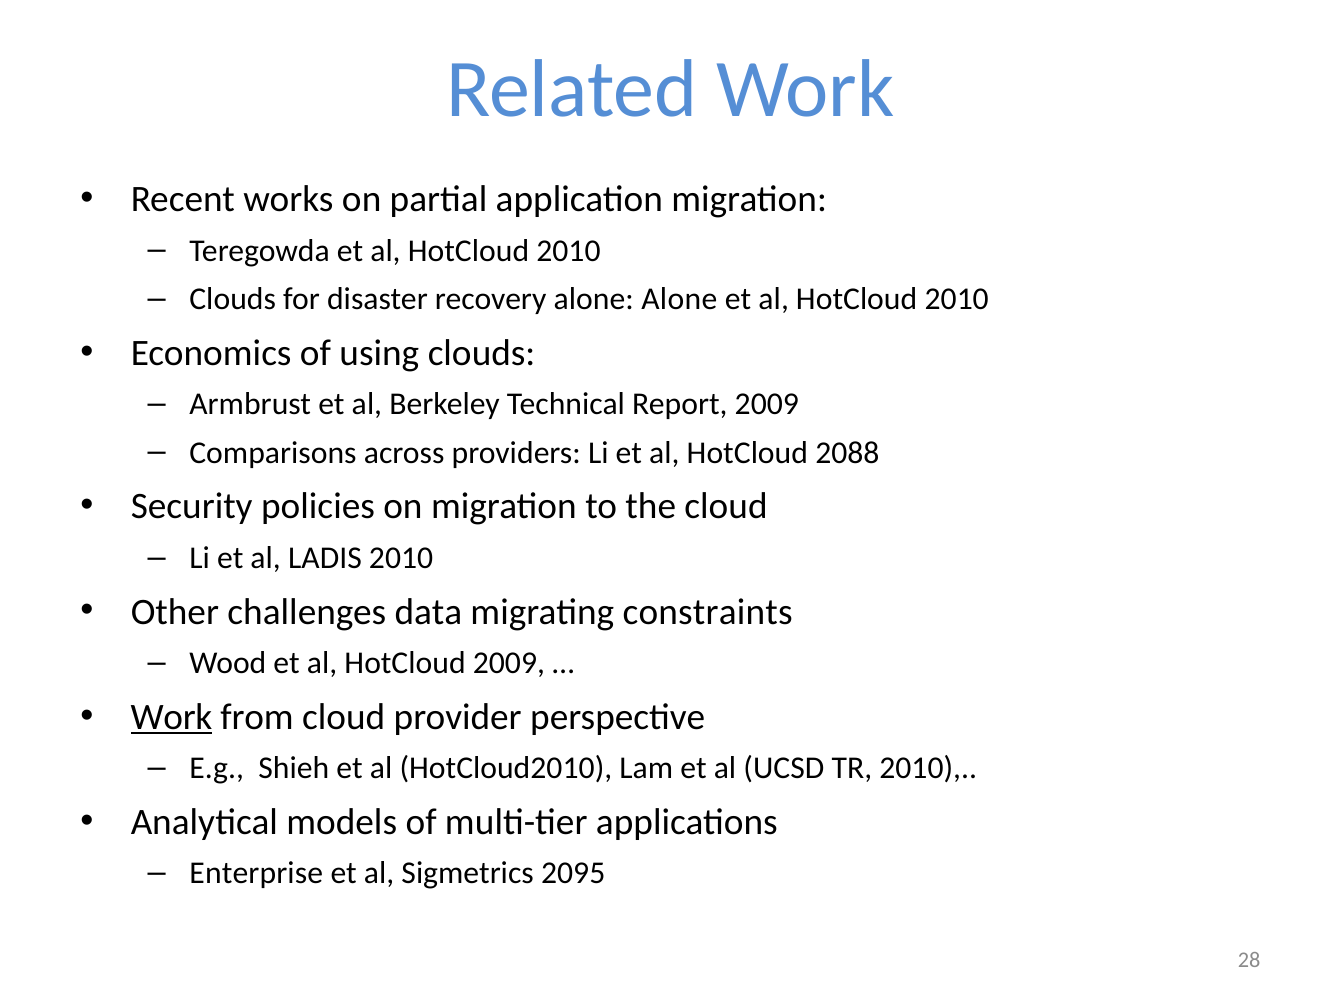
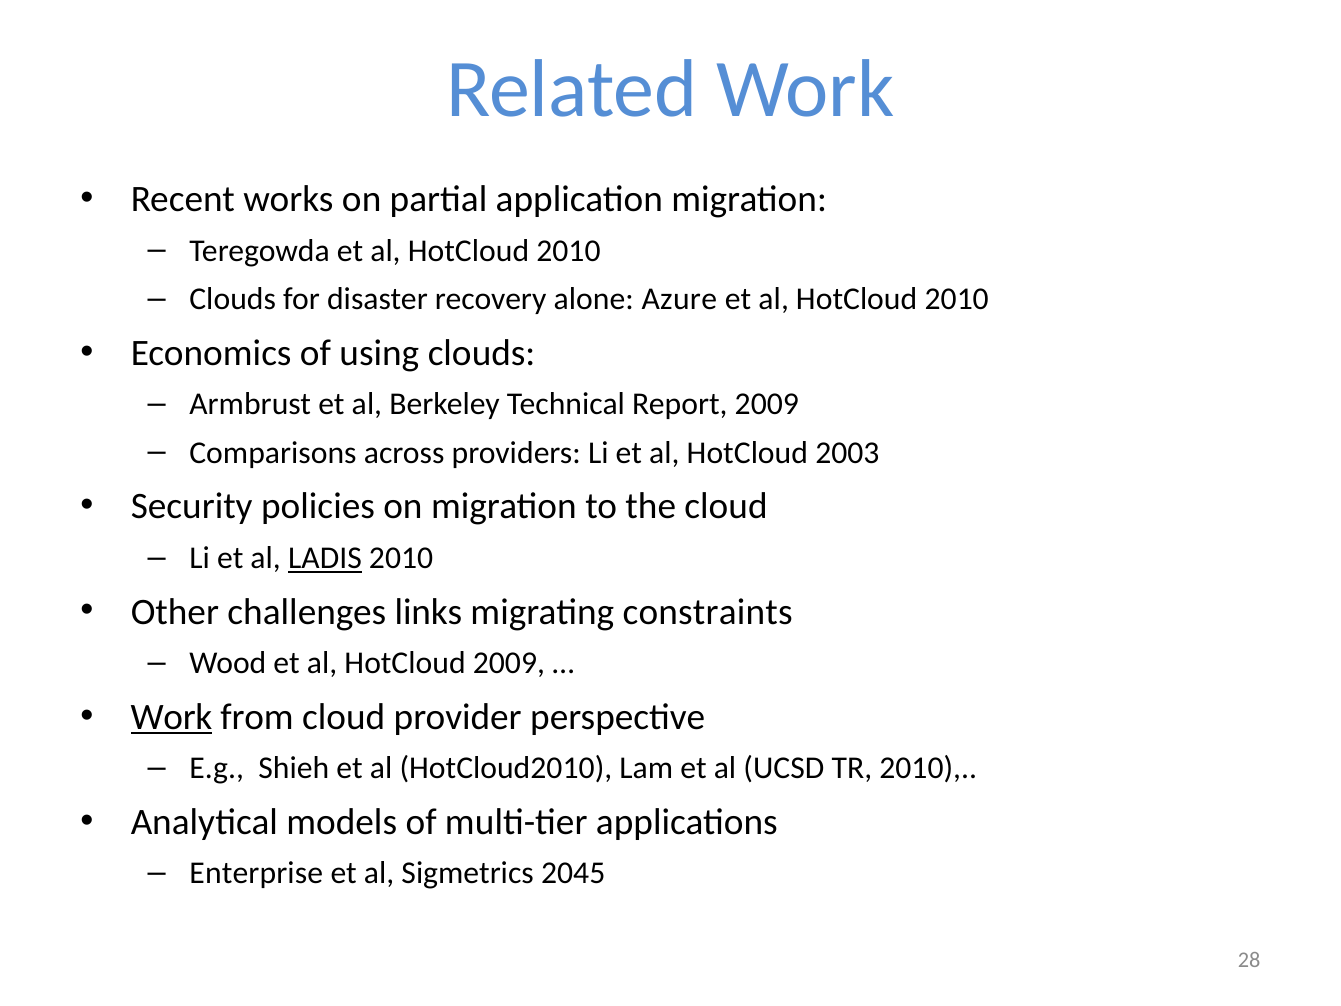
alone Alone: Alone -> Azure
2088: 2088 -> 2003
LADIS underline: none -> present
data: data -> links
2095: 2095 -> 2045
